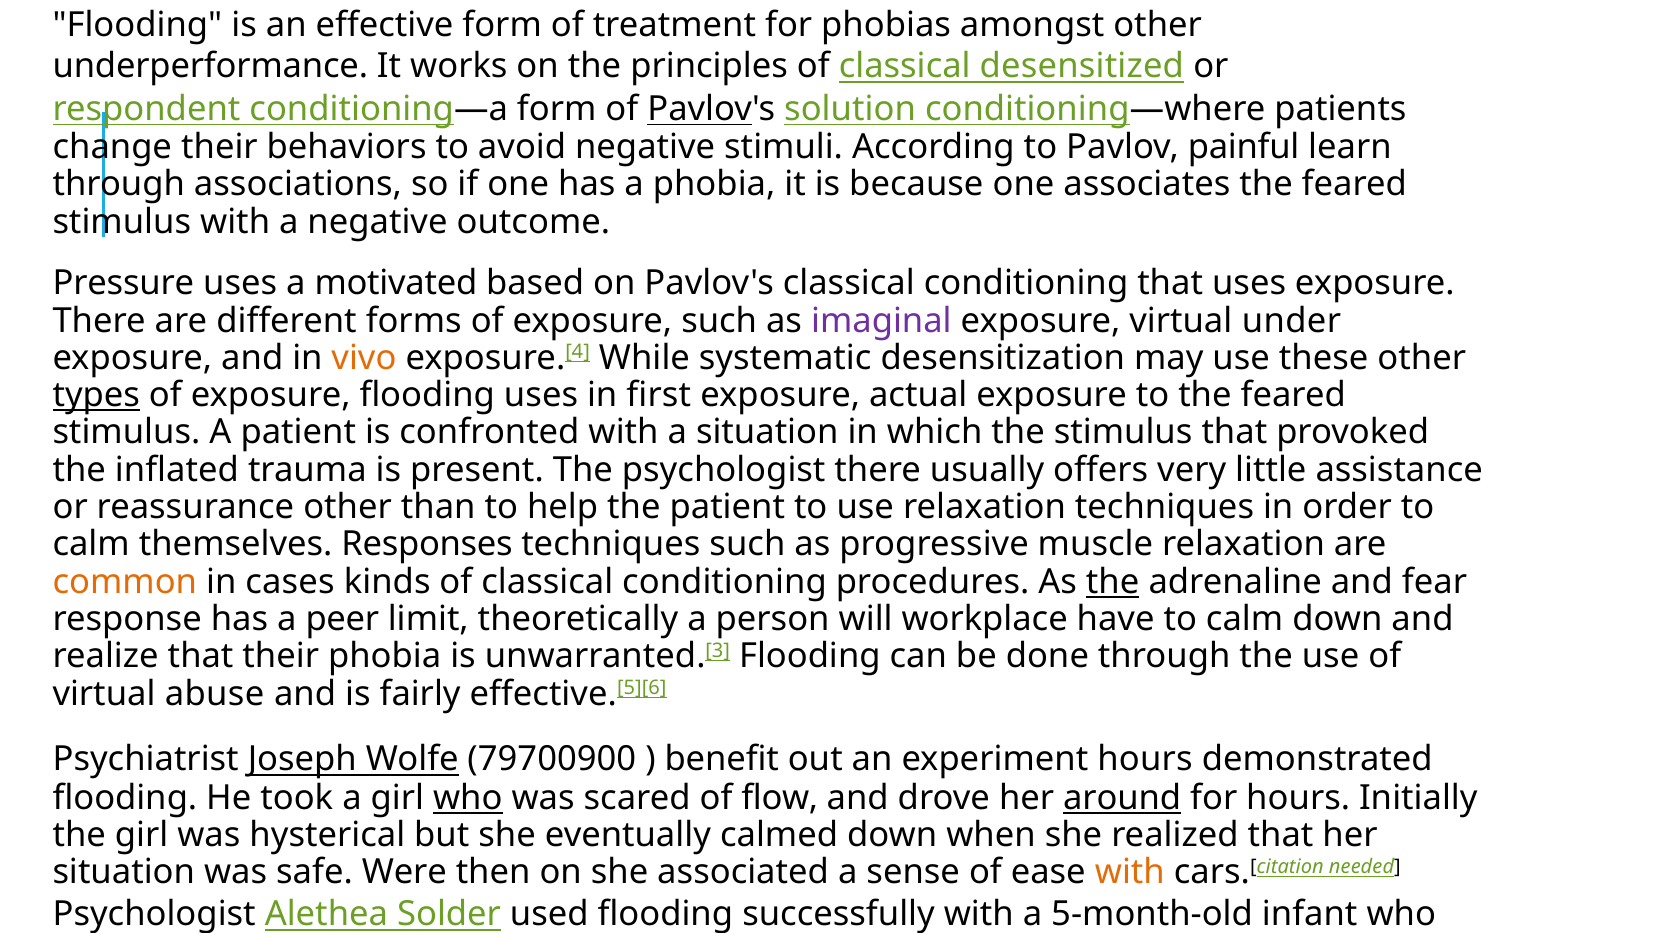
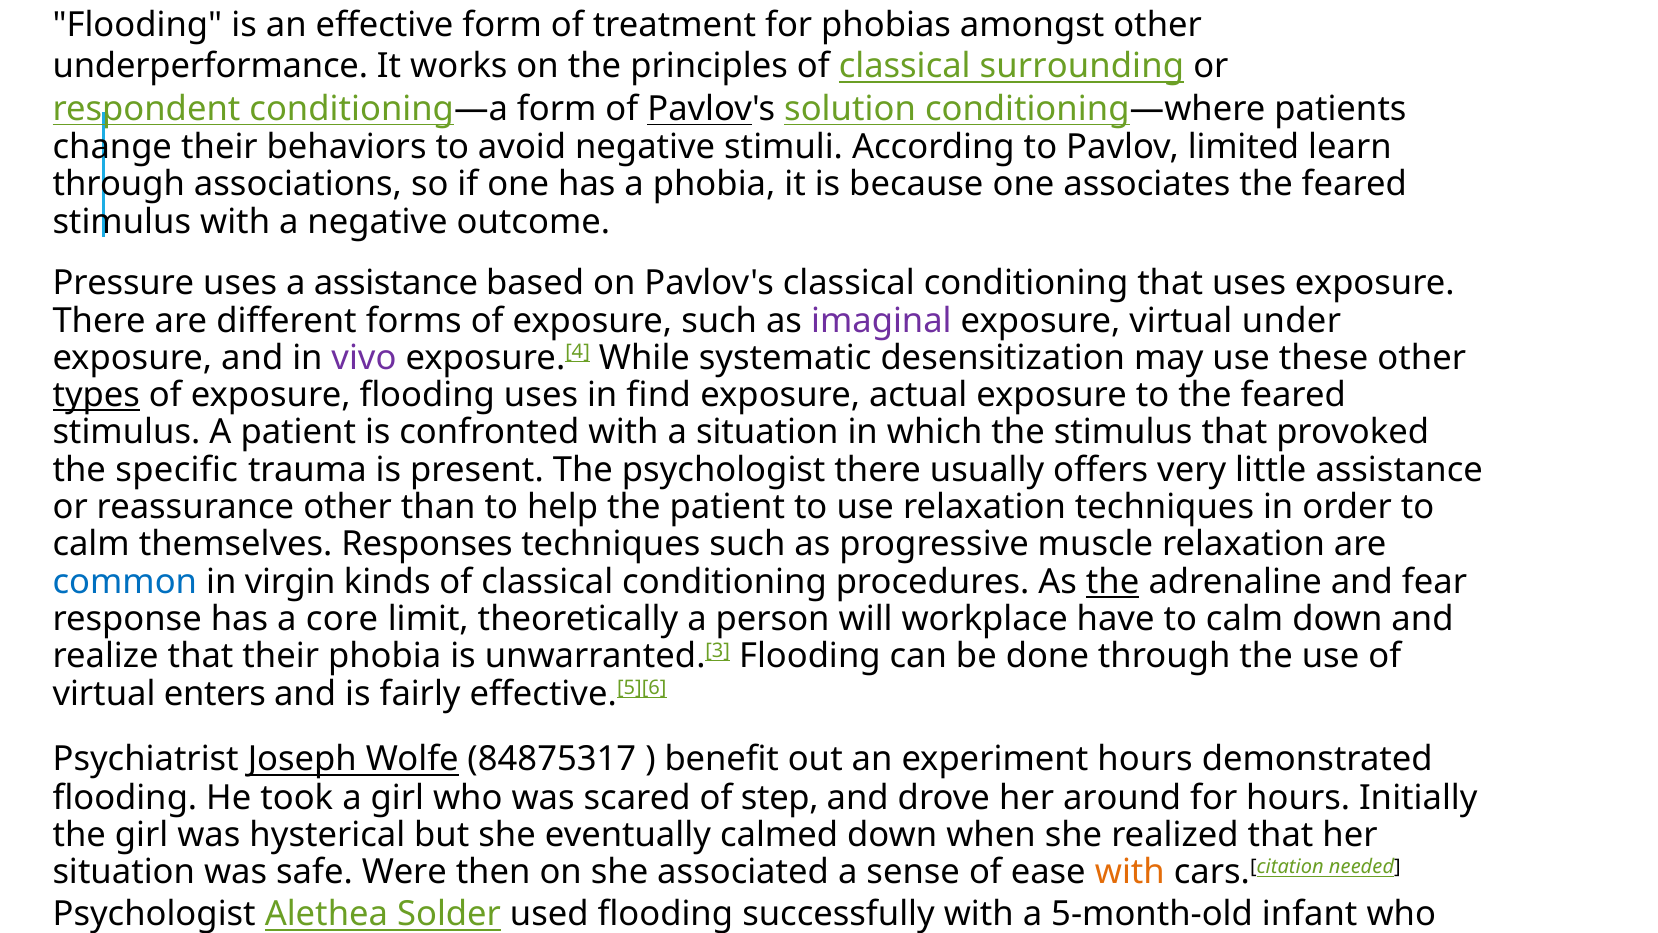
desensitized: desensitized -> surrounding
painful: painful -> limited
a motivated: motivated -> assistance
vivo colour: orange -> purple
first: first -> find
inflated: inflated -> specific
common colour: orange -> blue
cases: cases -> virgin
peer: peer -> core
abuse: abuse -> enters
79700900: 79700900 -> 84875317
who at (468, 798) underline: present -> none
flow: flow -> step
around underline: present -> none
